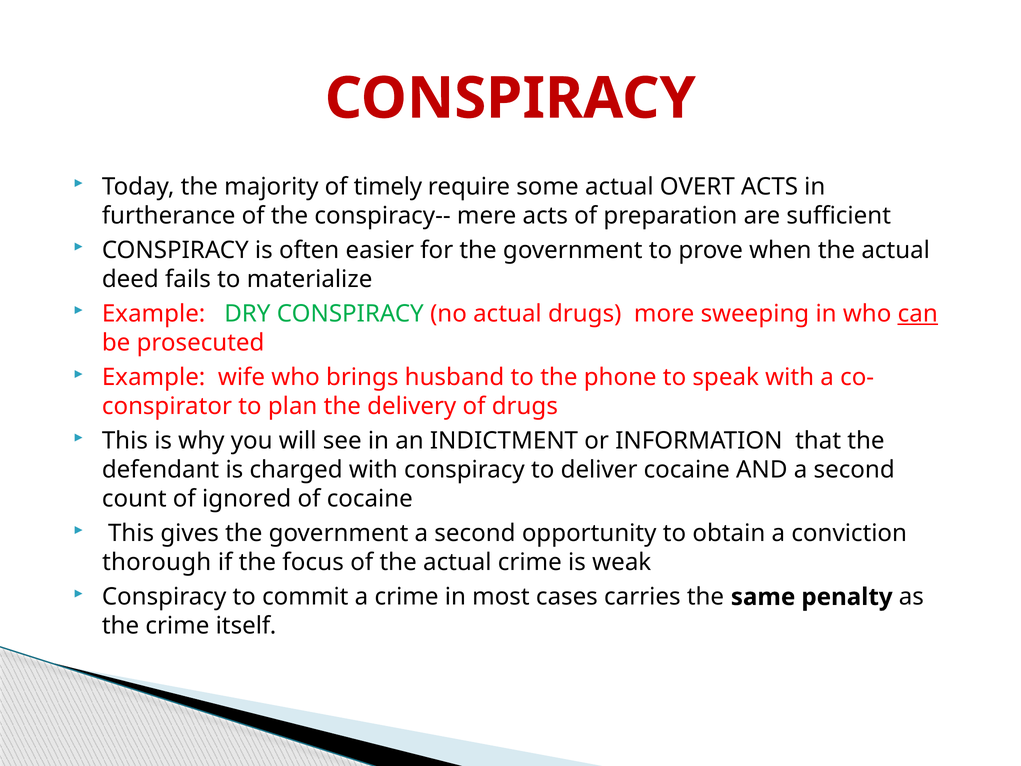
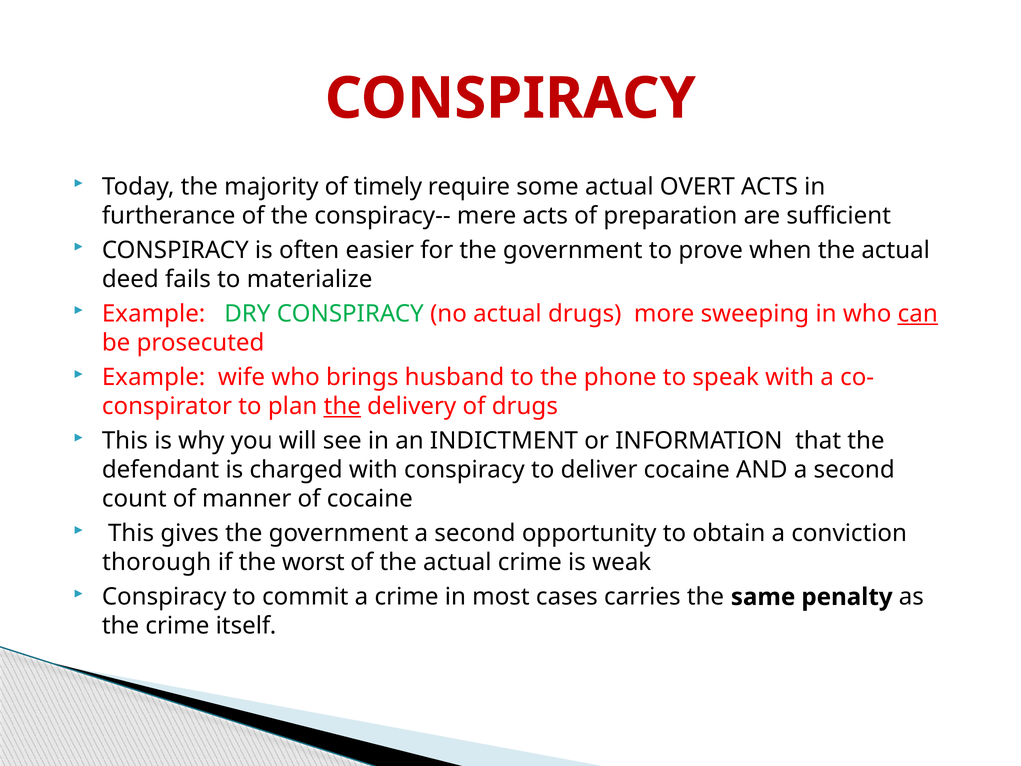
the at (342, 406) underline: none -> present
ignored: ignored -> manner
focus: focus -> worst
